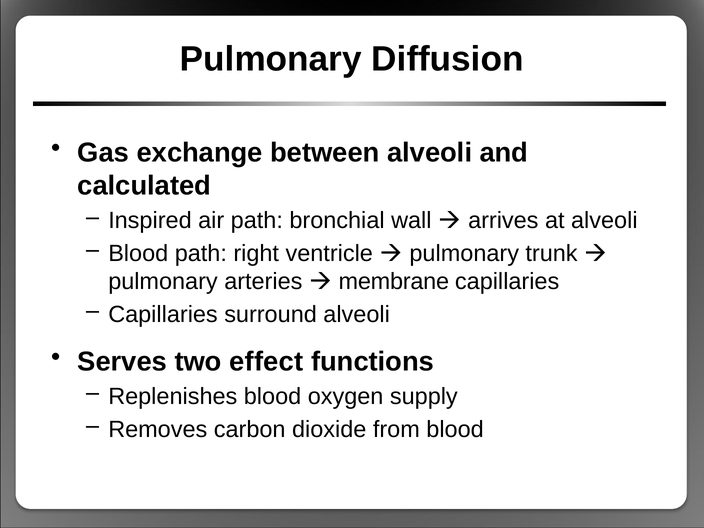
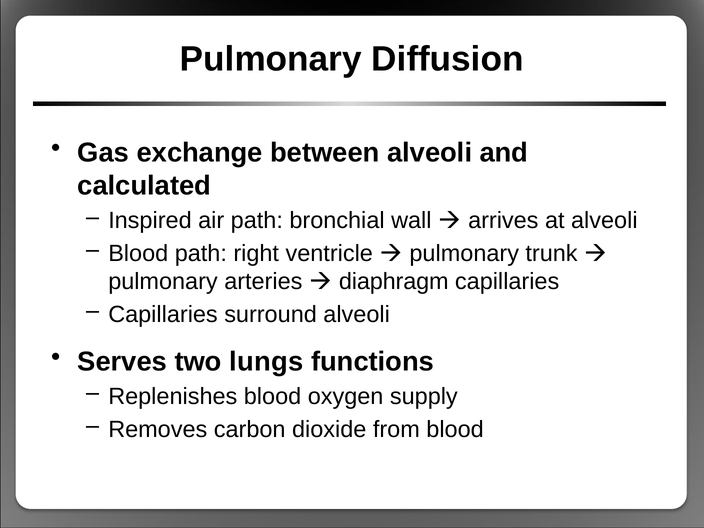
membrane: membrane -> diaphragm
effect: effect -> lungs
